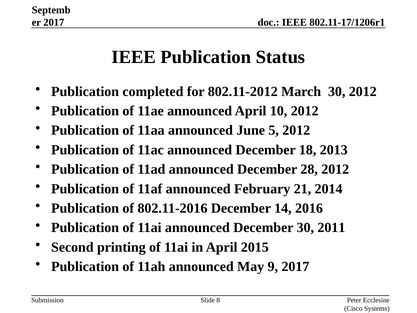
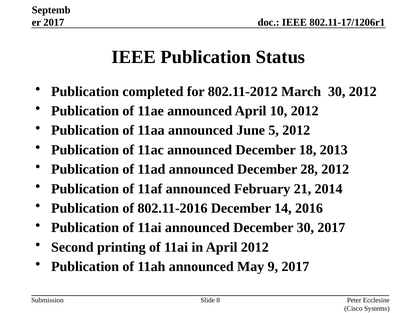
30 2011: 2011 -> 2017
April 2015: 2015 -> 2012
